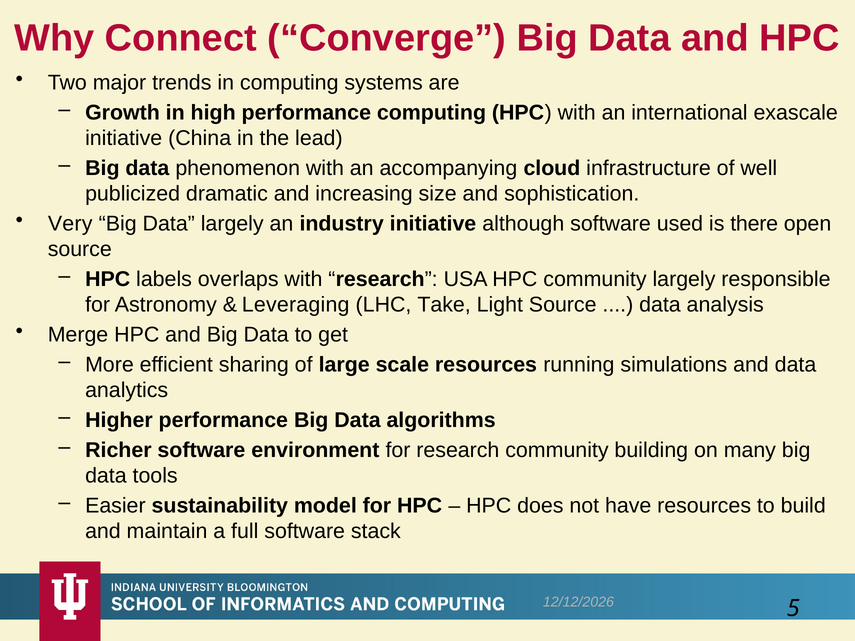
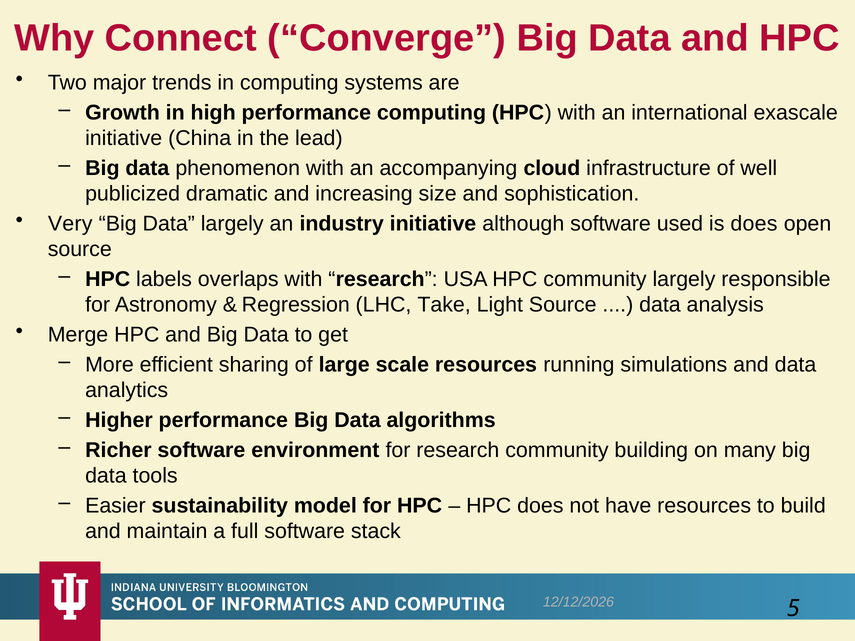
is there: there -> does
Leveraging: Leveraging -> Regression
